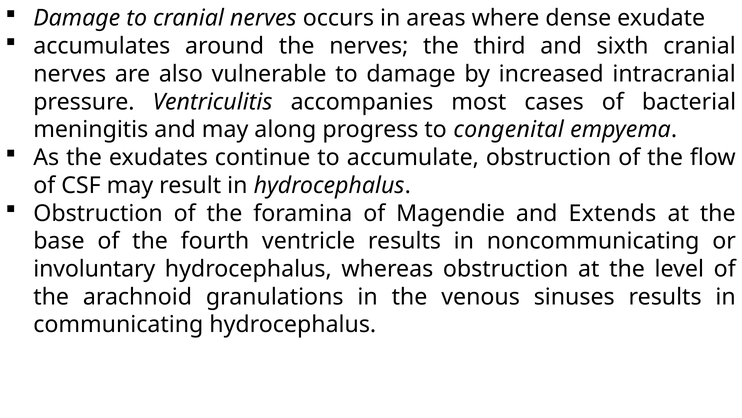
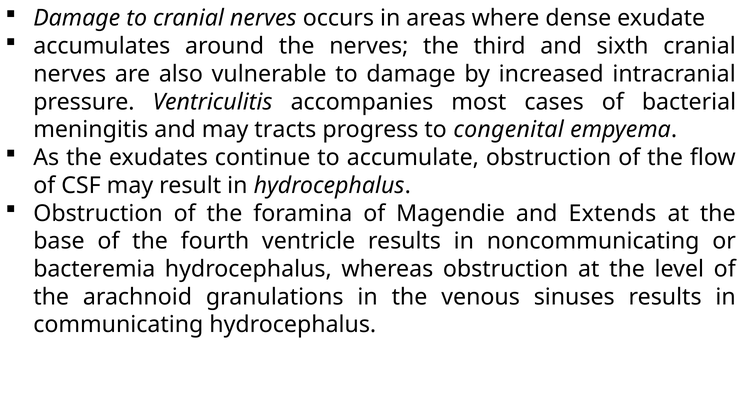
along: along -> tracts
involuntary: involuntary -> bacteremia
